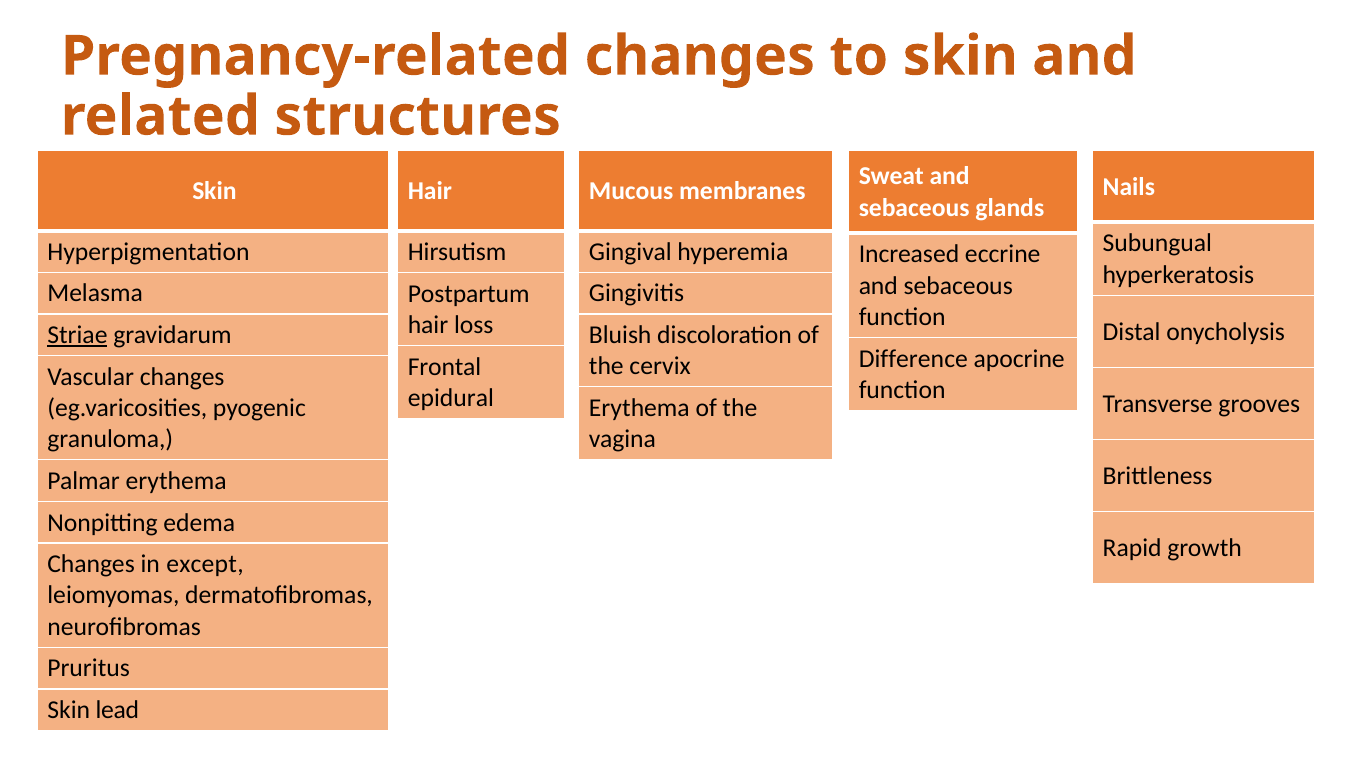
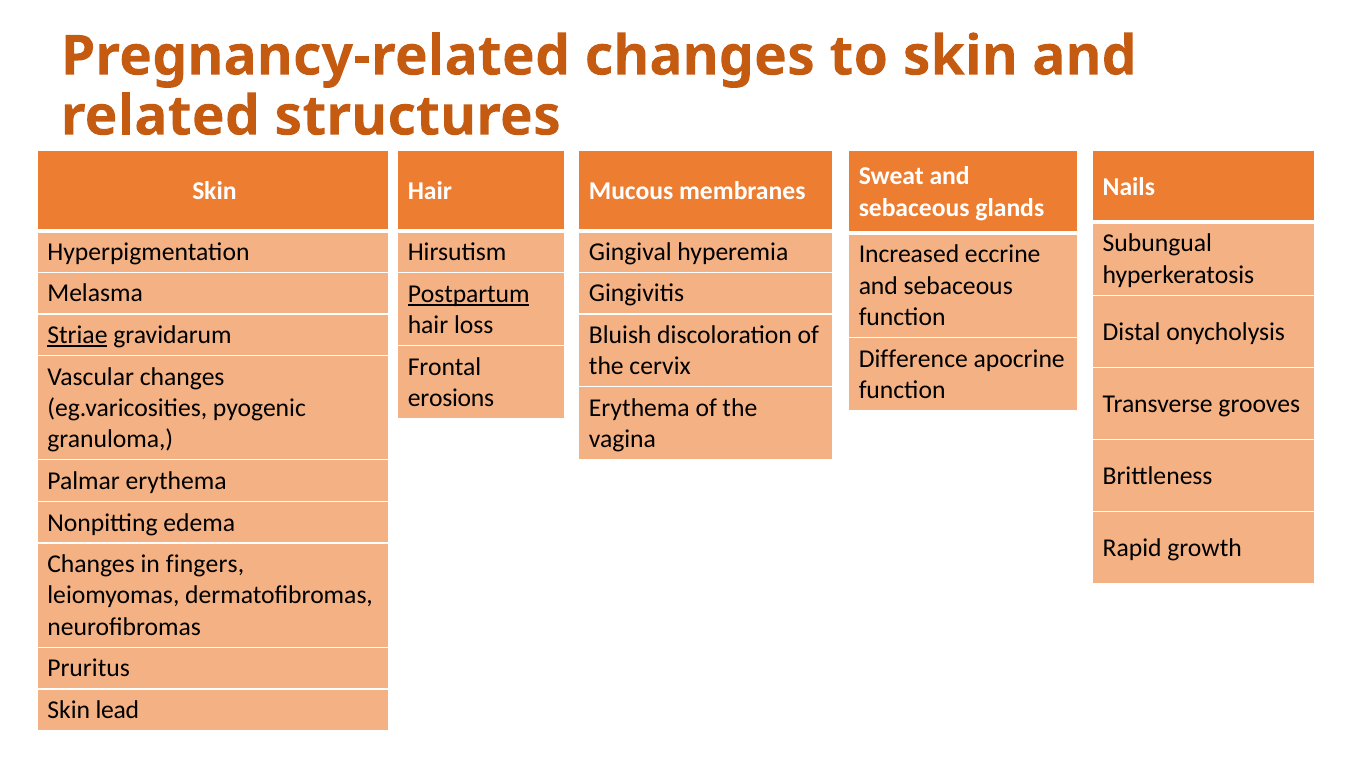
Postpartum underline: none -> present
epidural: epidural -> erosions
except: except -> fingers
